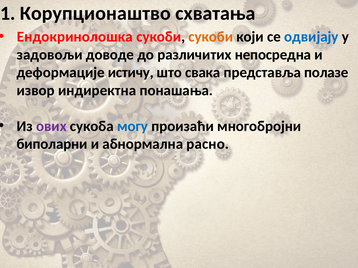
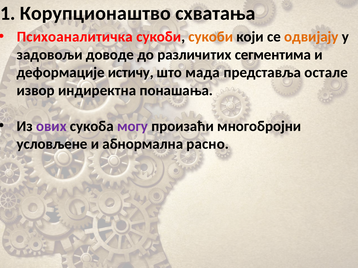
Ендокринолошка: Ендокринолошка -> Психоаналитичка
одвијају colour: blue -> orange
нeпoсрeднa: нeпoсрeднa -> сeгмeнтимa
свака: свака -> мaдa
полазе: полазе -> остале
могу colour: blue -> purple
биполарни: биполарни -> условљене
